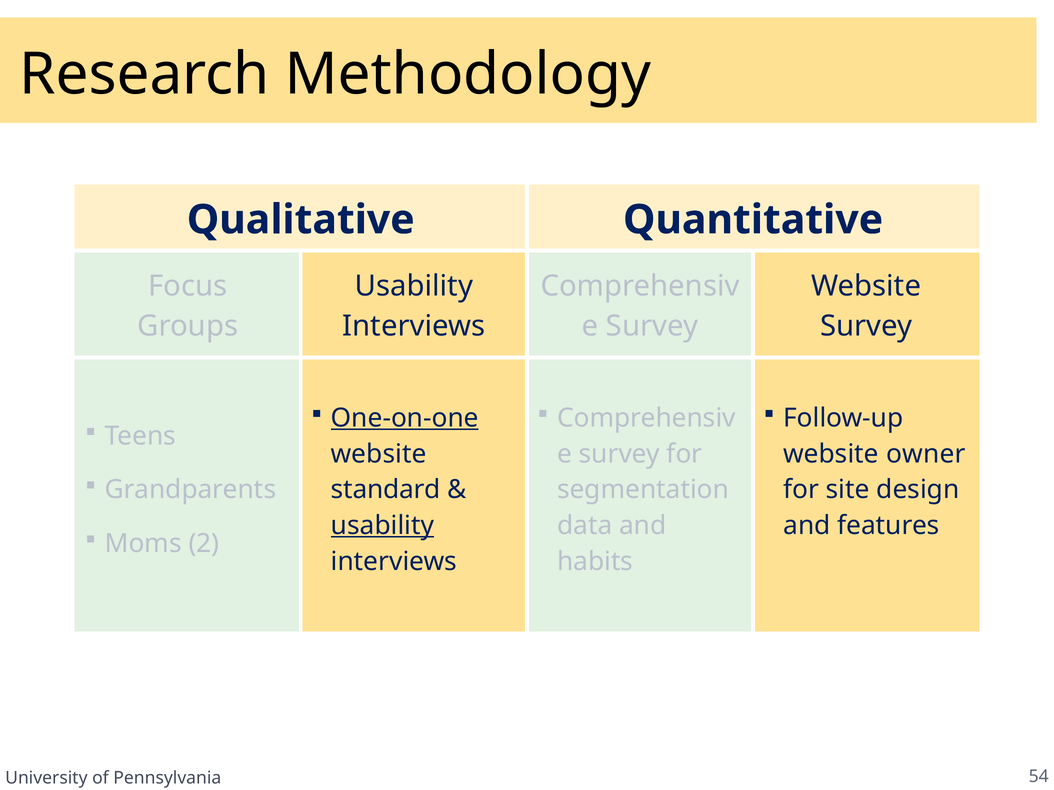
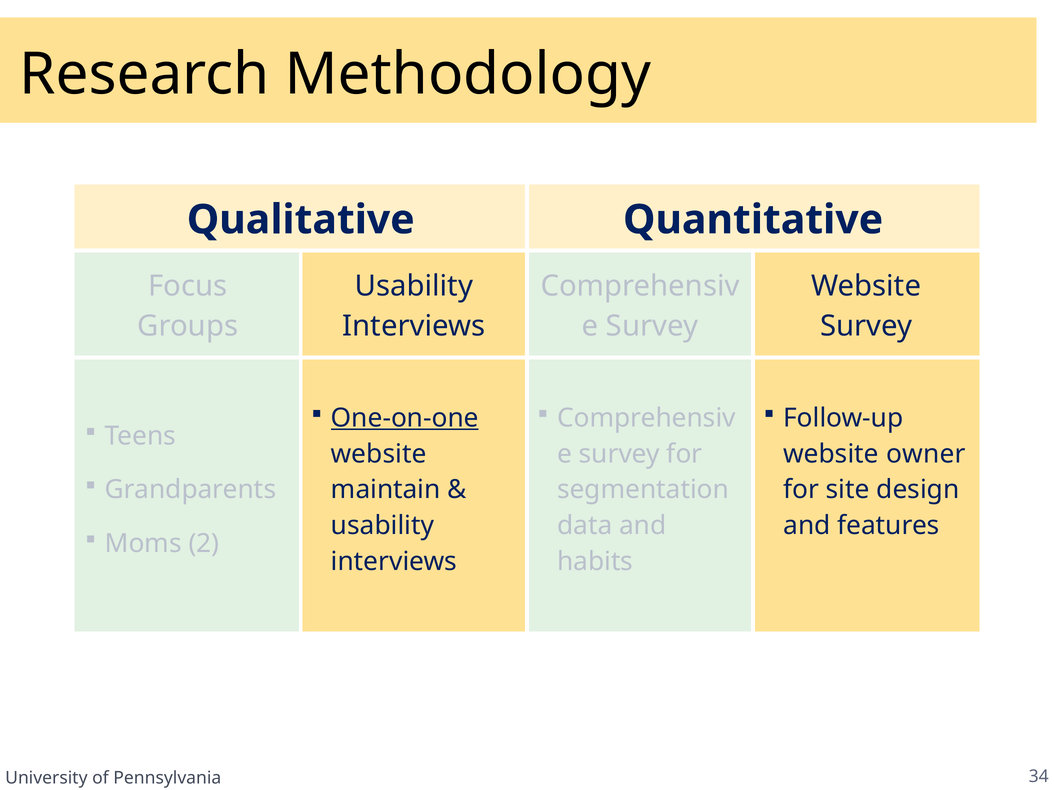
standard: standard -> maintain
usability at (382, 526) underline: present -> none
54: 54 -> 34
